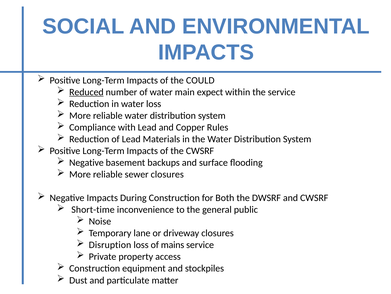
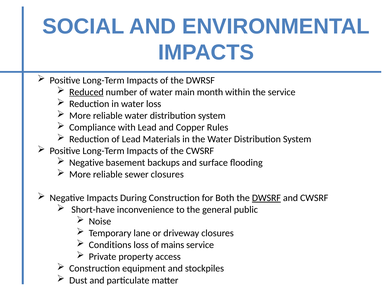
COULD: COULD -> DWRSF
expect: expect -> month
DWSRF underline: none -> present
Short-time: Short-time -> Short-have
Disruption: Disruption -> Conditions
